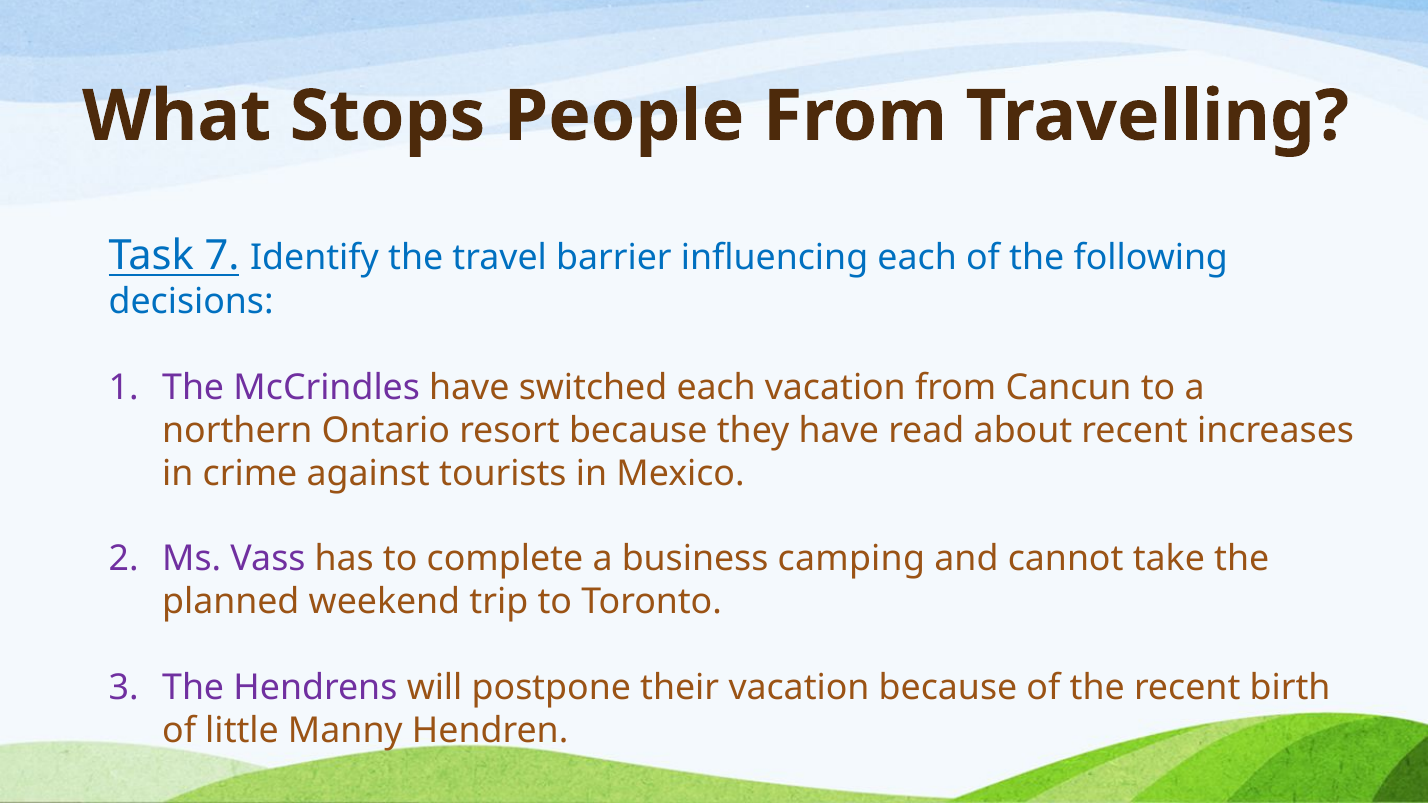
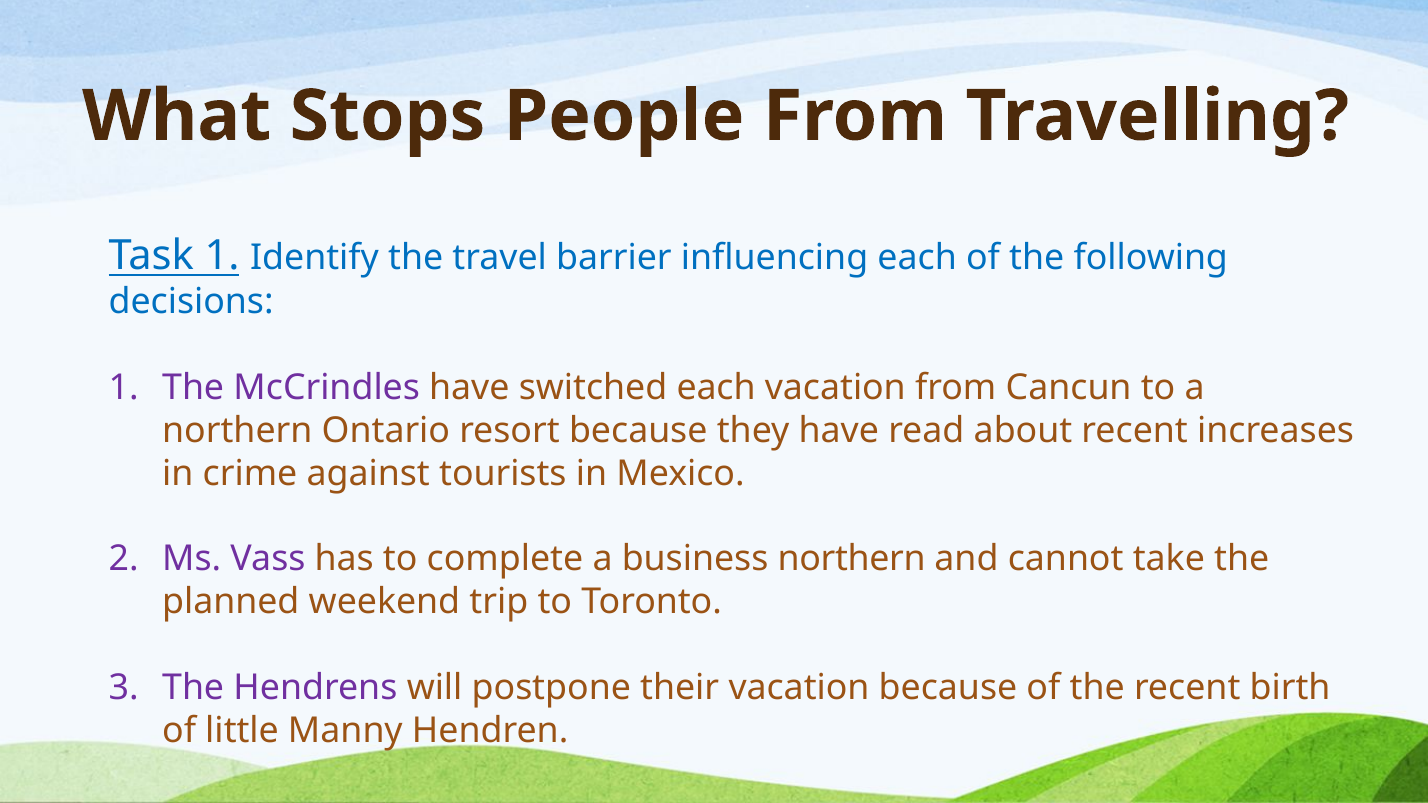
Task 7: 7 -> 1
business camping: camping -> northern
